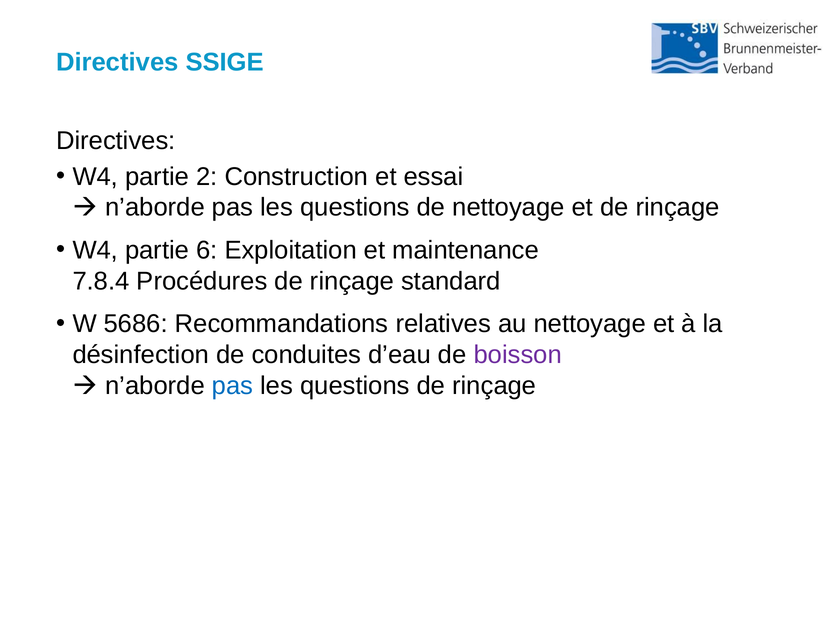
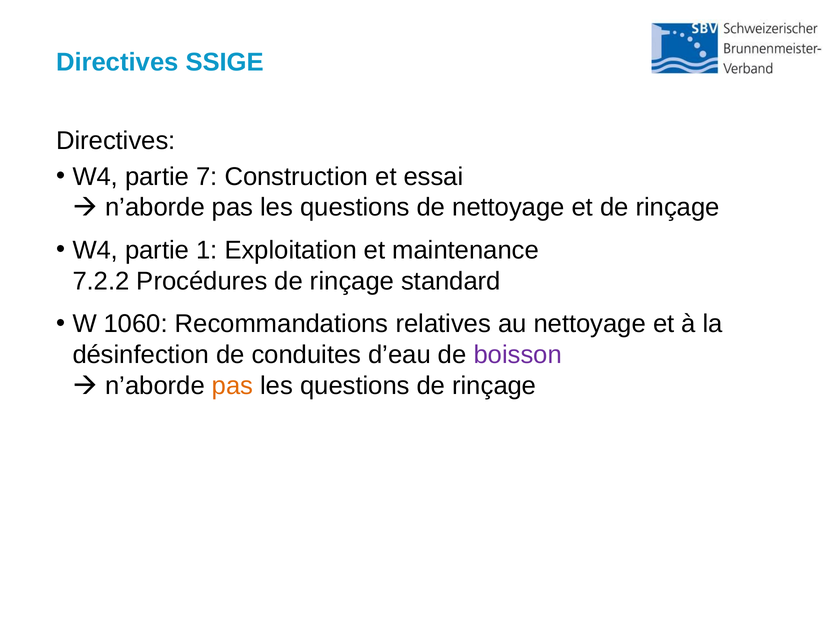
2: 2 -> 7
6: 6 -> 1
7.8.4: 7.8.4 -> 7.2.2
5686: 5686 -> 1060
pas at (233, 386) colour: blue -> orange
